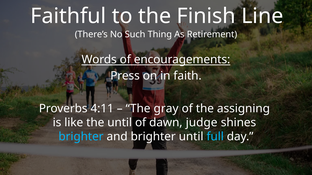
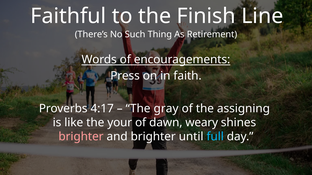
4:11: 4:11 -> 4:17
the until: until -> your
judge: judge -> weary
brighter at (81, 137) colour: light blue -> pink
